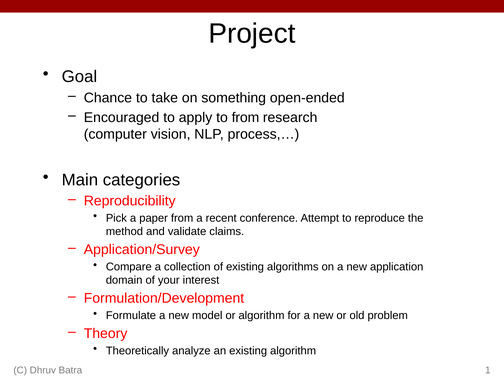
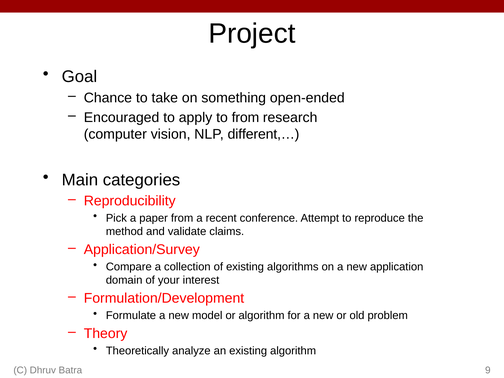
process,…: process,… -> different,…
1: 1 -> 9
